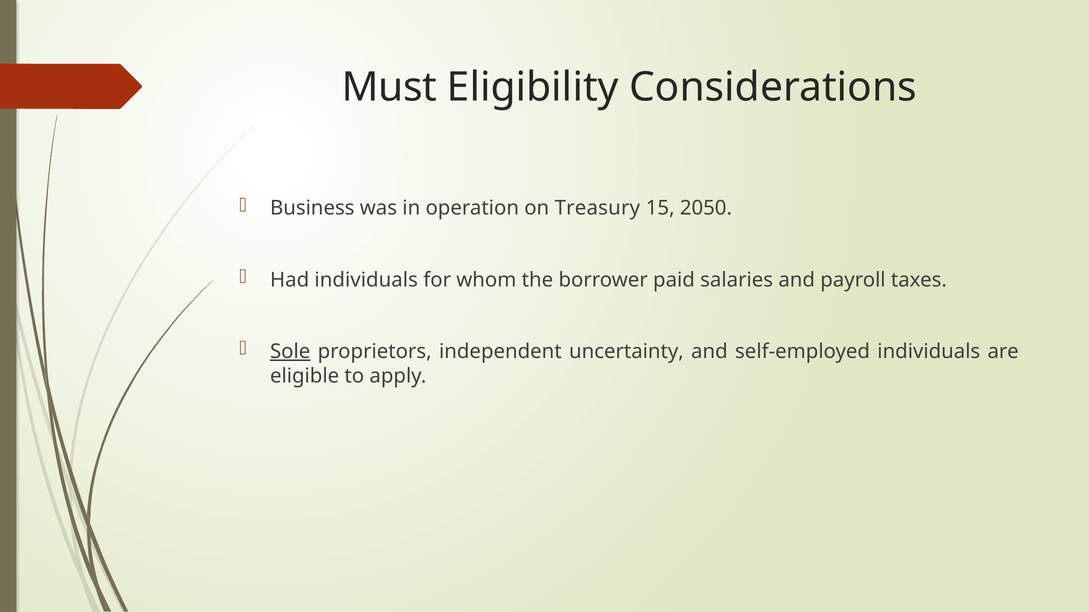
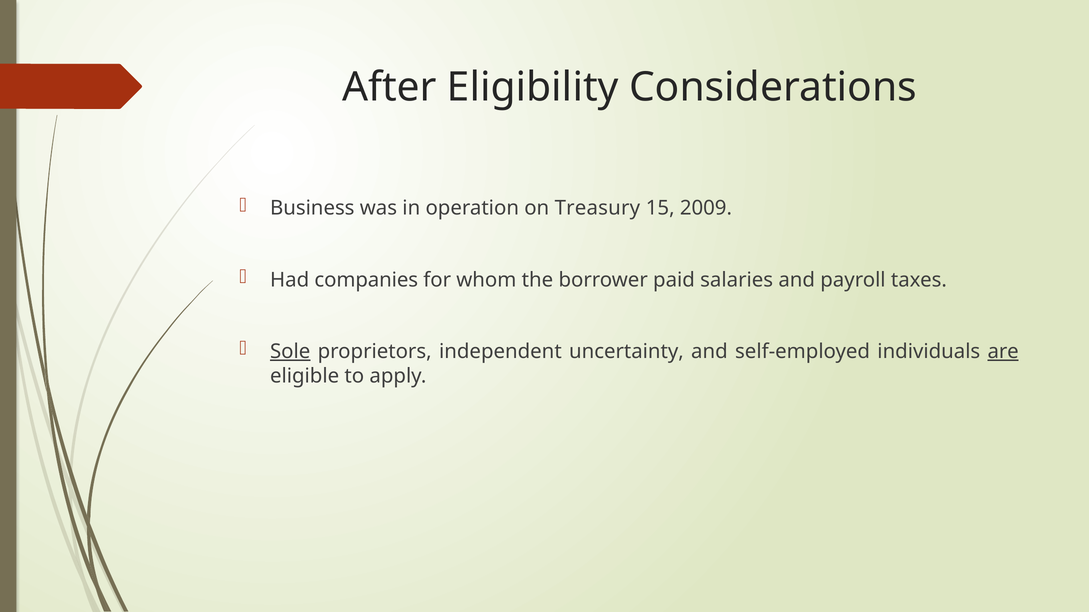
Must: Must -> After
2050: 2050 -> 2009
Had individuals: individuals -> companies
are underline: none -> present
